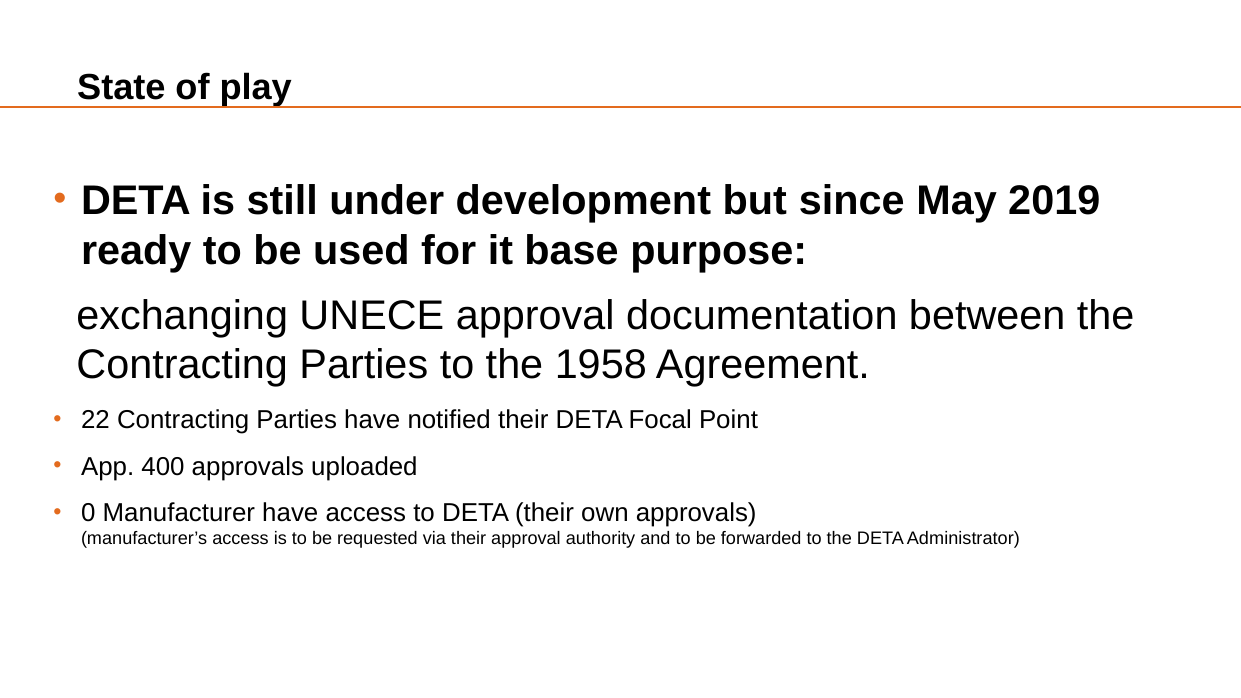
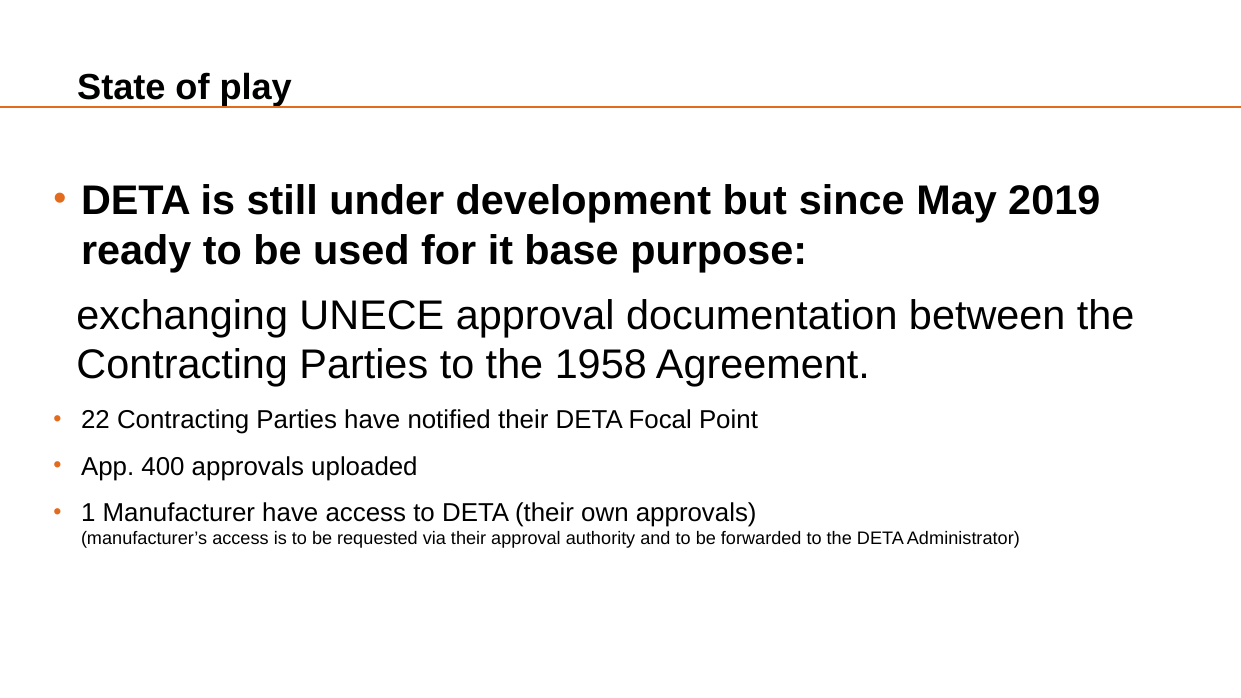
0: 0 -> 1
